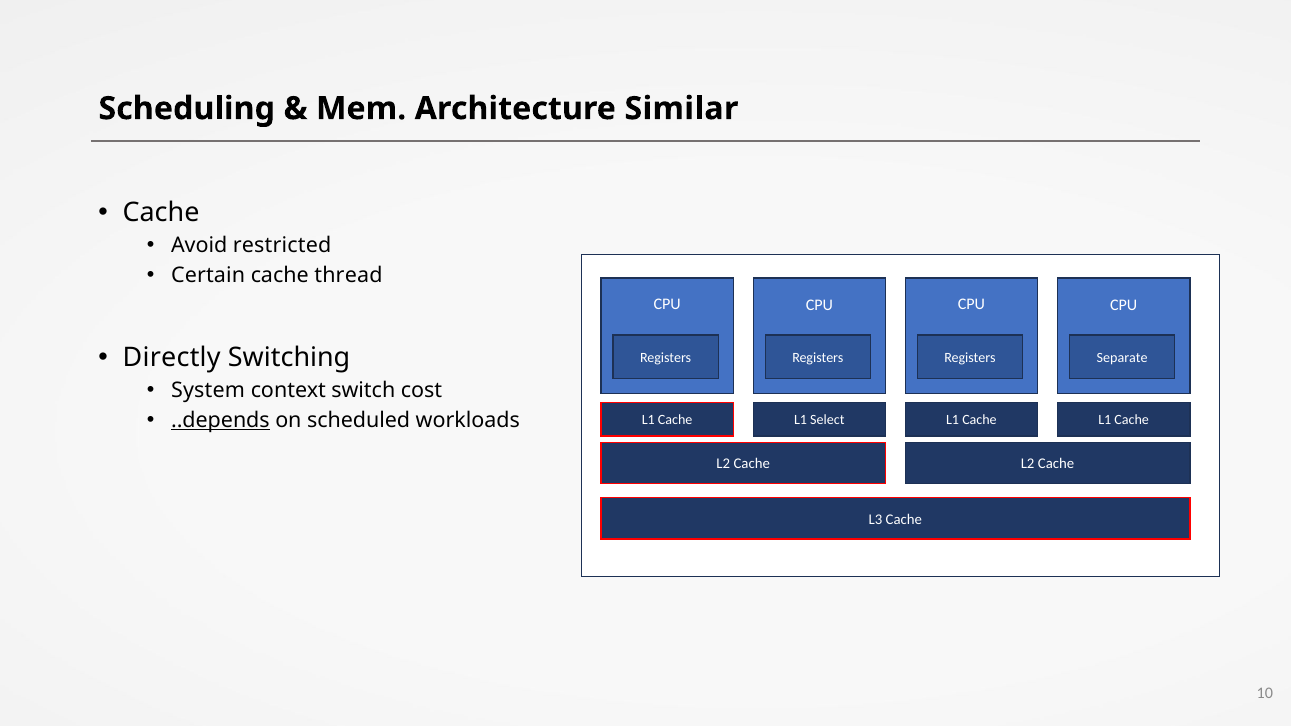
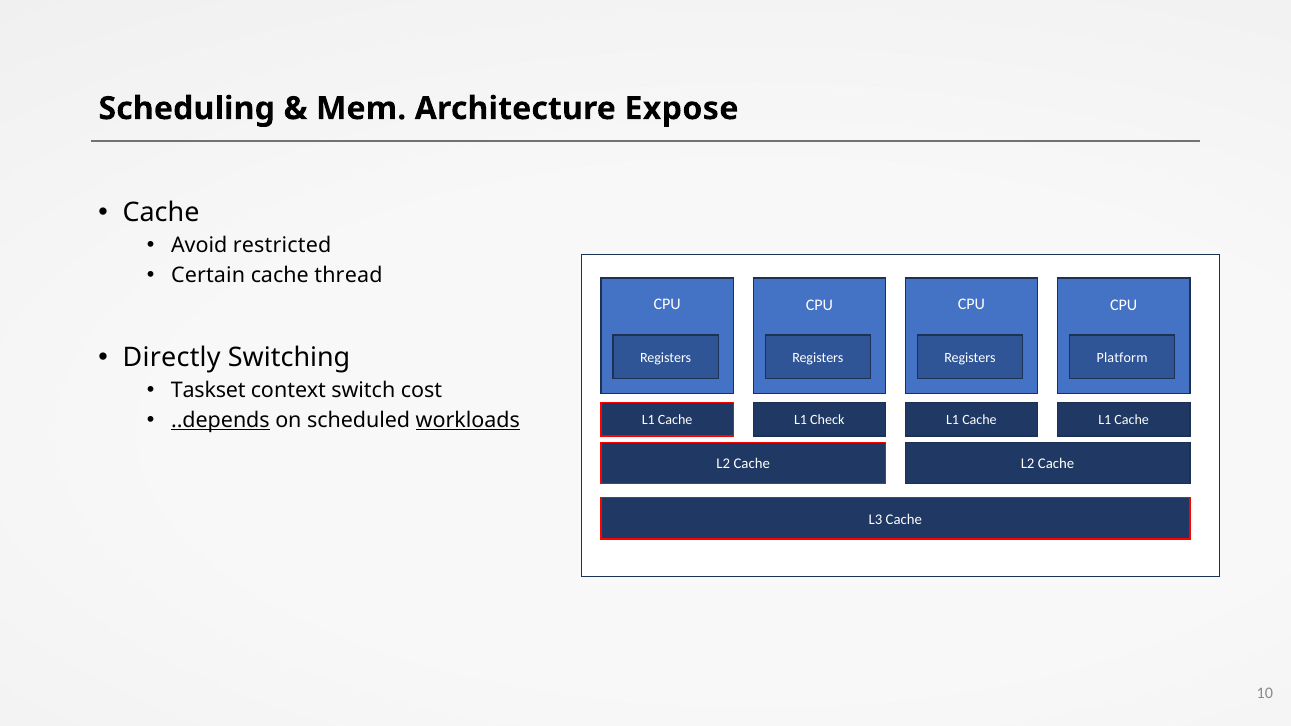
Similar: Similar -> Expose
Separate: Separate -> Platform
System: System -> Taskset
workloads underline: none -> present
Select: Select -> Check
